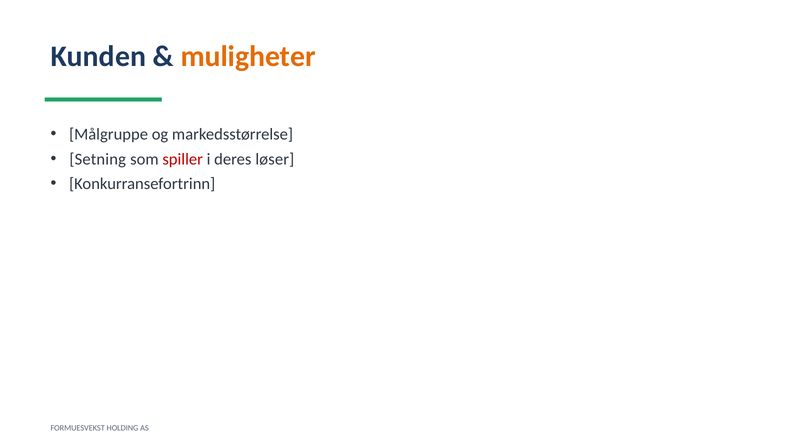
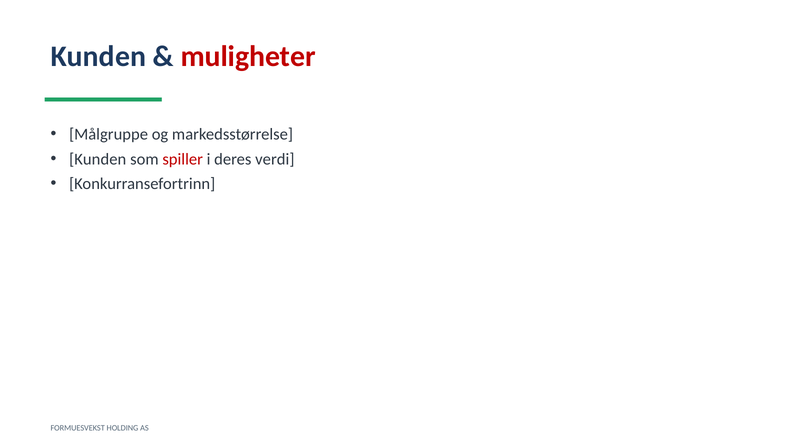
muligheter colour: orange -> red
Setning at (98, 159): Setning -> Kunden
løser: løser -> verdi
